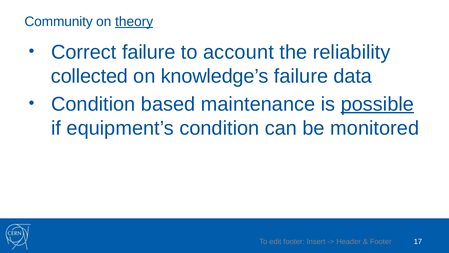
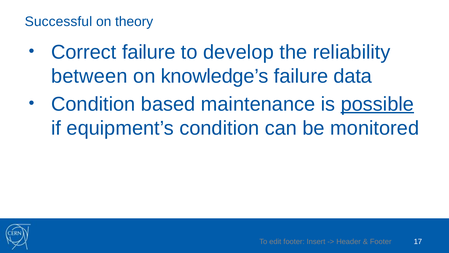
Community: Community -> Successful
theory underline: present -> none
account: account -> develop
collected: collected -> between
